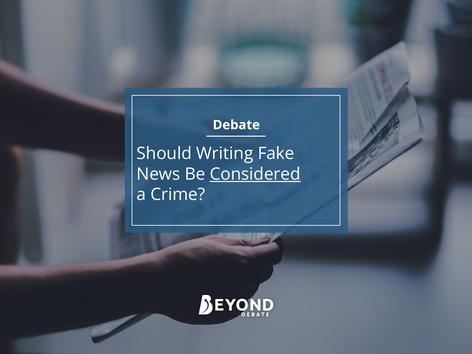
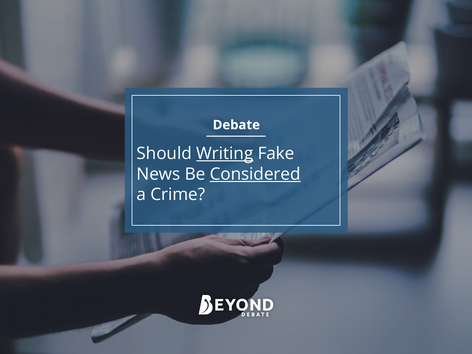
Writing underline: none -> present
